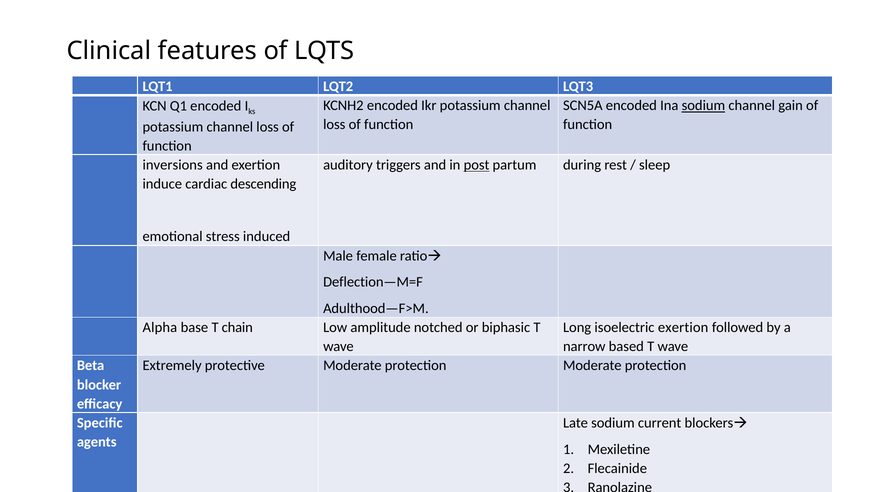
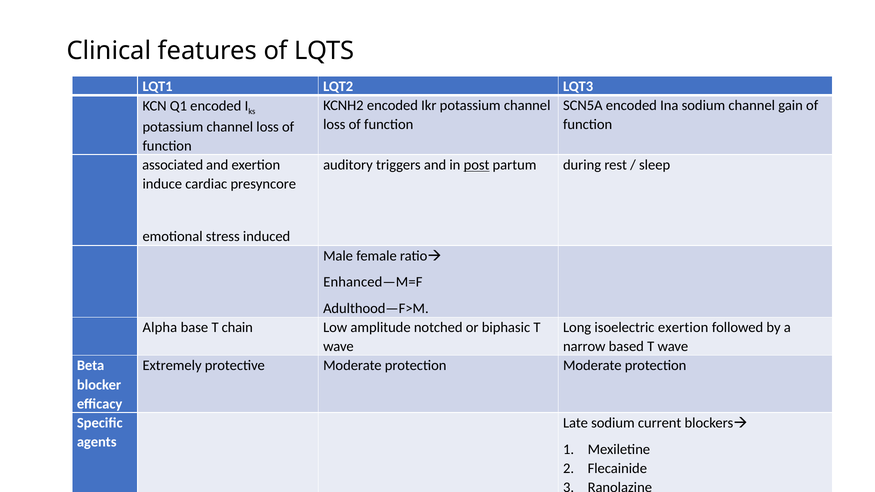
sodium at (703, 106) underline: present -> none
inversions: inversions -> associated
descending: descending -> presyncore
Deflection—M=F: Deflection—M=F -> Enhanced—M=F
